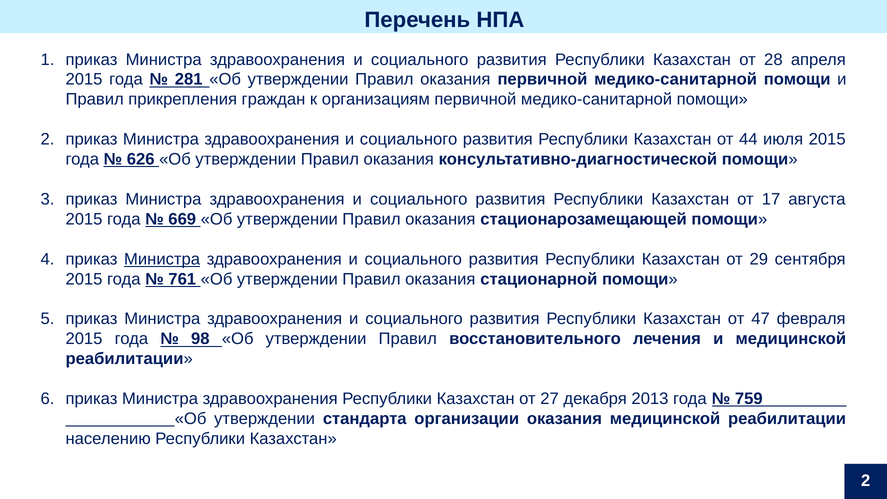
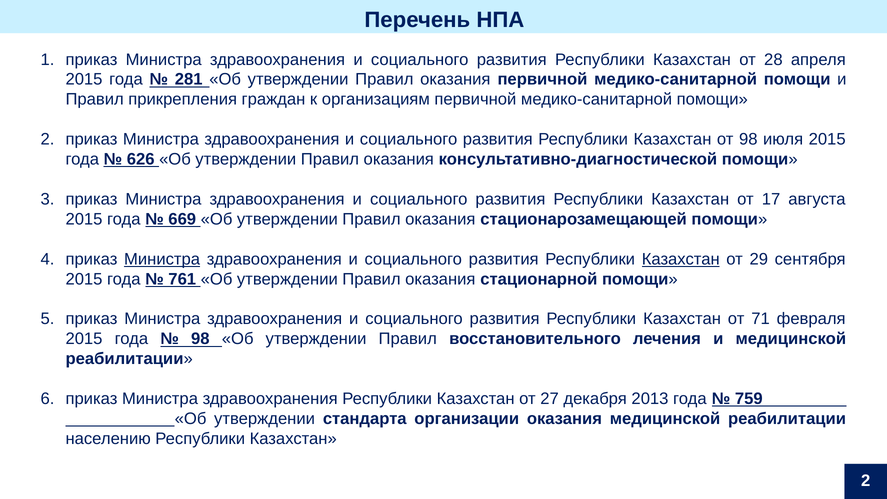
от 44: 44 -> 98
Казахстан at (681, 259) underline: none -> present
47: 47 -> 71
